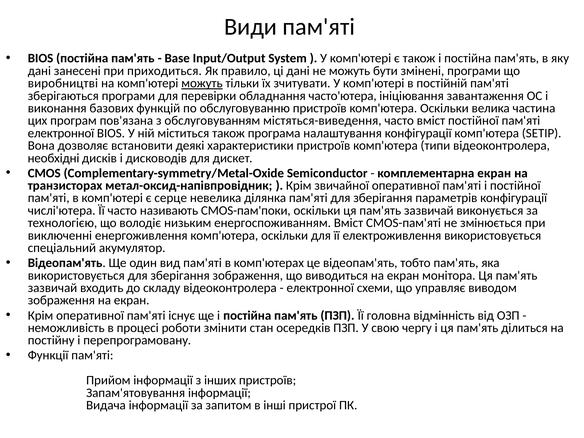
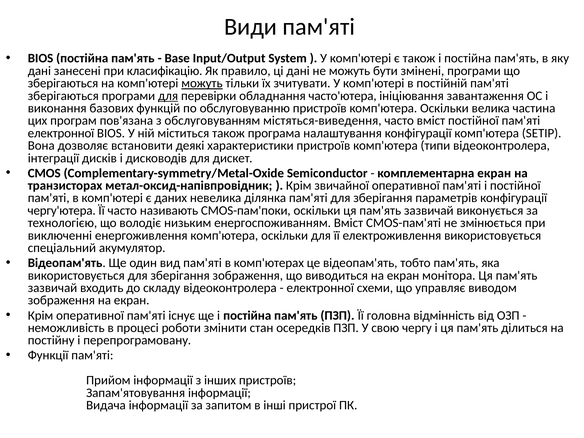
приходиться: приходиться -> класифікацію
виробництві at (63, 83): виробництві -> зберігаються
для at (168, 96) underline: none -> present
необхідні: необхідні -> інтеграції
серце: серце -> даних
числі'ютера: числі'ютера -> чергу'ютера
